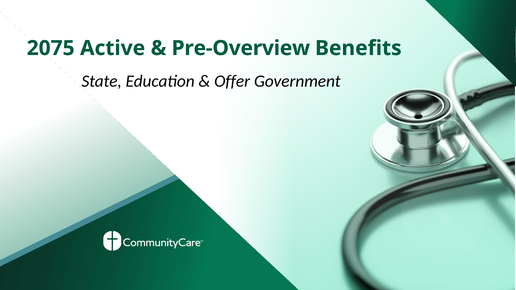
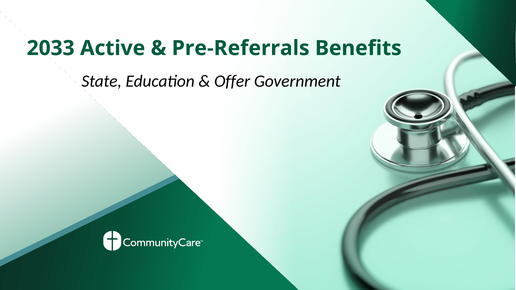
2075: 2075 -> 2033
Pre-Overview: Pre-Overview -> Pre-Referrals
